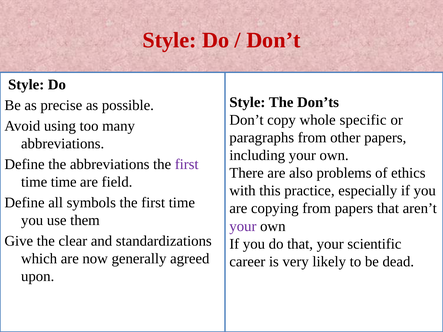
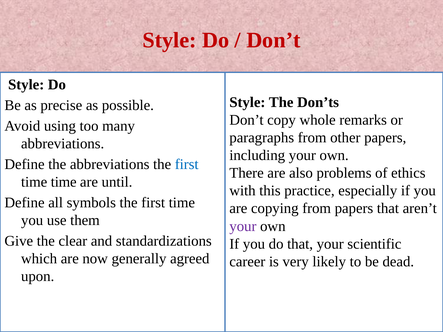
specific: specific -> remarks
first at (187, 164) colour: purple -> blue
field: field -> until
